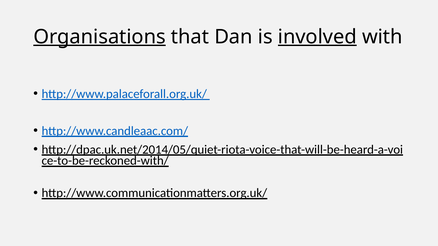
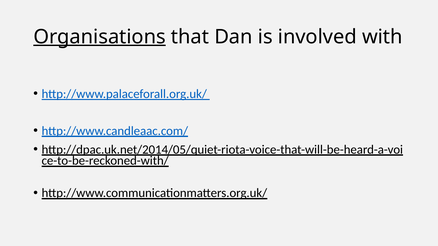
involved underline: present -> none
